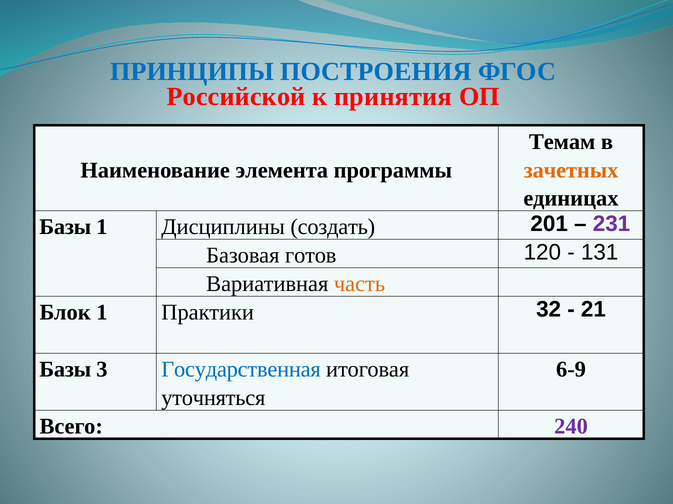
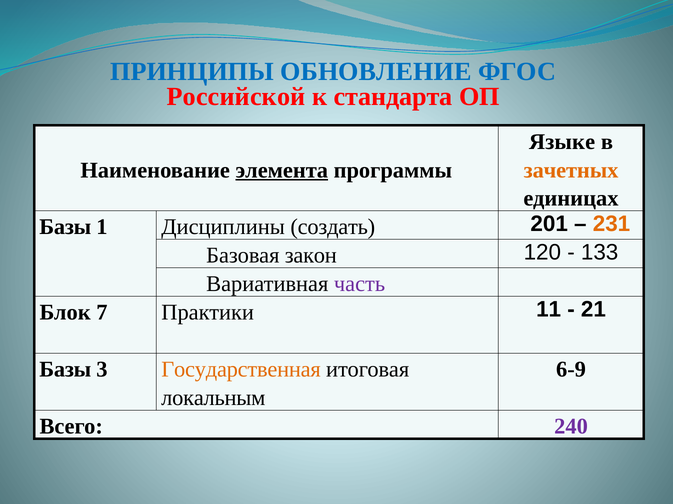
ПОСТРОЕНИЯ: ПОСТРОЕНИЯ -> ОБНОВЛЕНИЕ
принятия: принятия -> стандарта
Темам: Темам -> Языке
элемента underline: none -> present
231 colour: purple -> orange
готов: готов -> закон
131: 131 -> 133
часть colour: orange -> purple
Блок 1: 1 -> 7
32: 32 -> 11
Государственная colour: blue -> orange
уточняться: уточняться -> локальным
